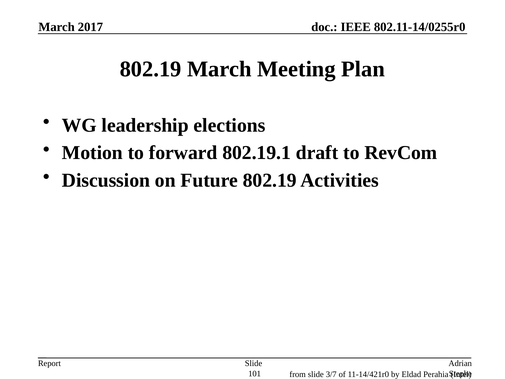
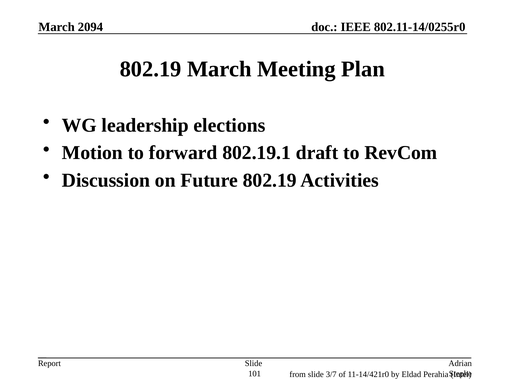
2017: 2017 -> 2094
